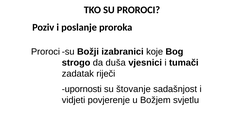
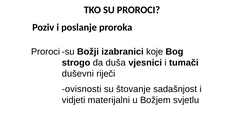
zadatak: zadatak -> duševni
upornosti: upornosti -> ovisnosti
povjerenje: povjerenje -> materijalni
